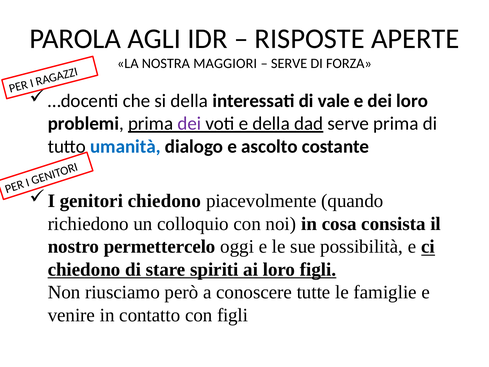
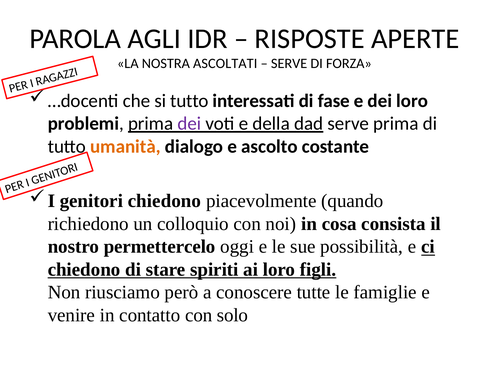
MAGGIORI: MAGGIORI -> ASCOLTATI
si della: della -> tutto
vale: vale -> fase
umanità colour: blue -> orange
con figli: figli -> solo
